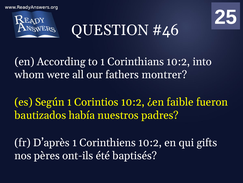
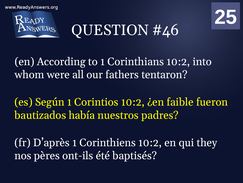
montrer: montrer -> tentaron
gifts: gifts -> they
